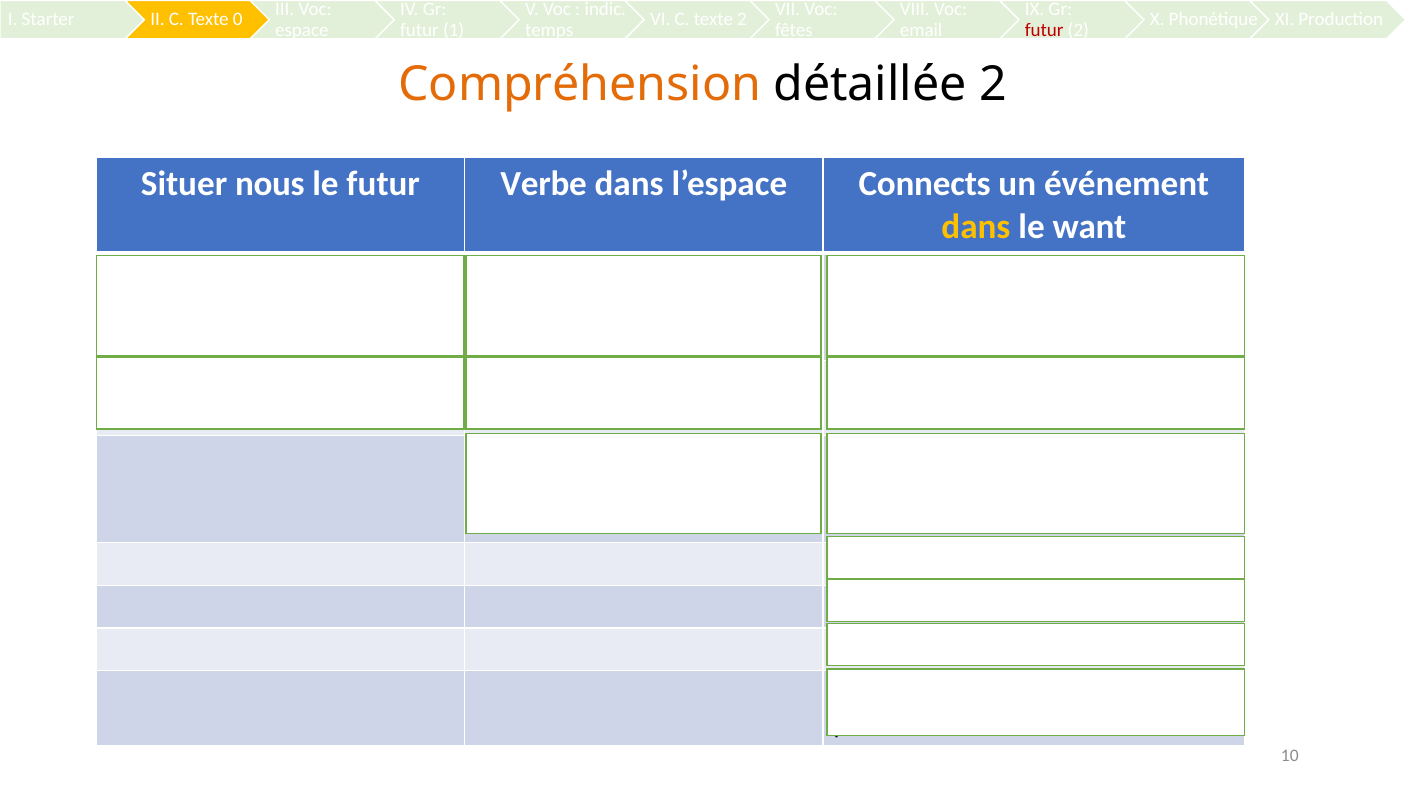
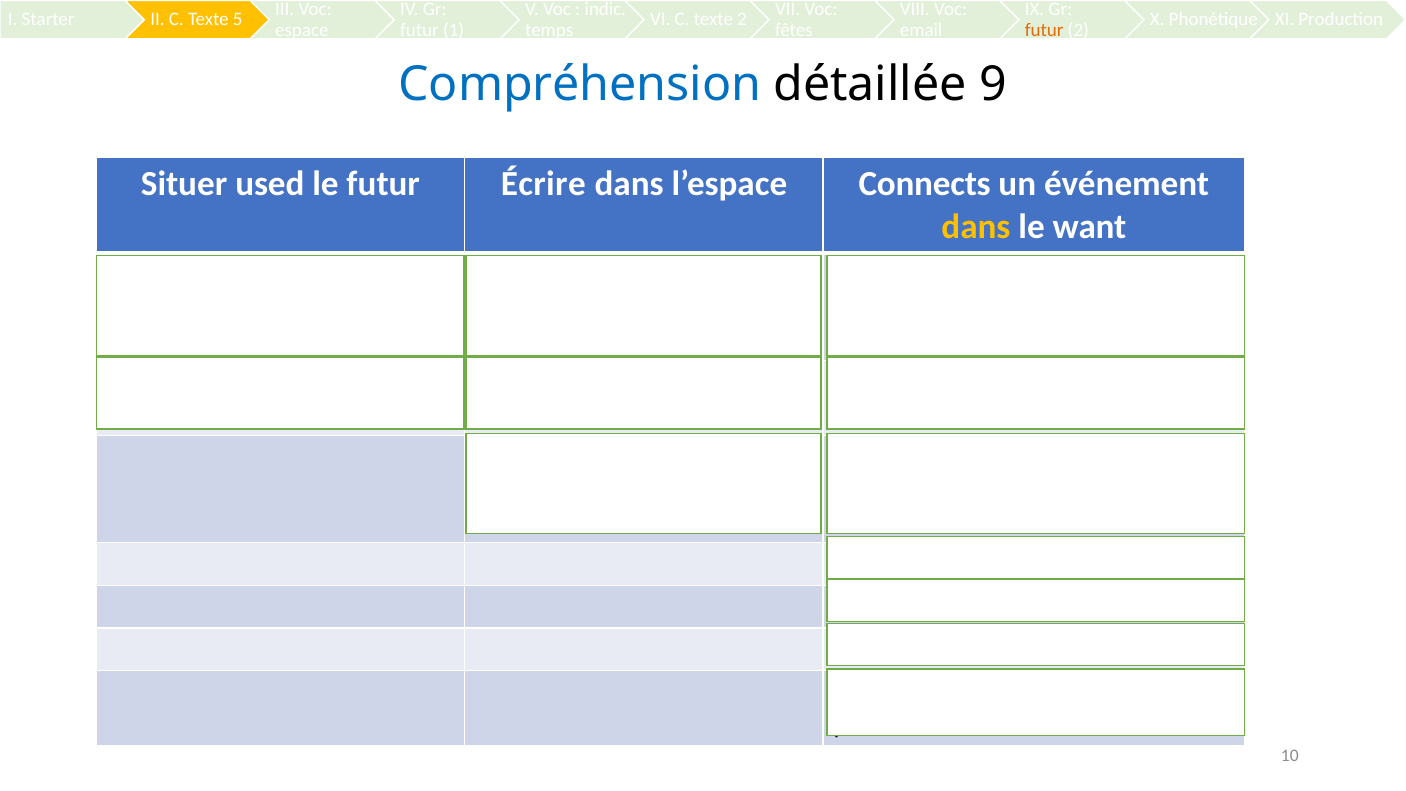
0: 0 -> 5
futur at (1044, 30) colour: red -> orange
Compréhension colour: orange -> blue
détaillée 2: 2 -> 9
Situer nous: nous -> used
Verbe: Verbe -> Écrire
